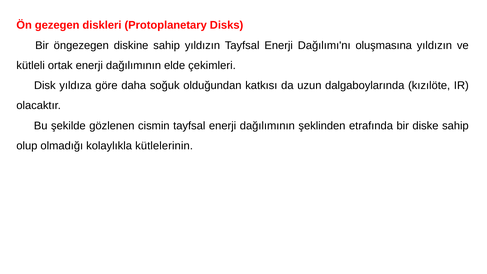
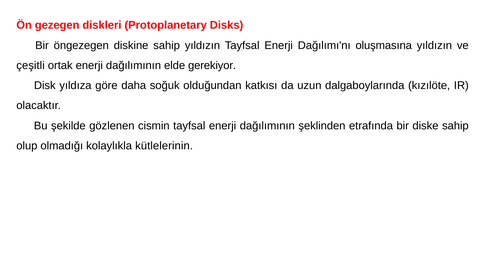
kütleli: kütleli -> çeşitli
çekimleri: çekimleri -> gerekiyor
